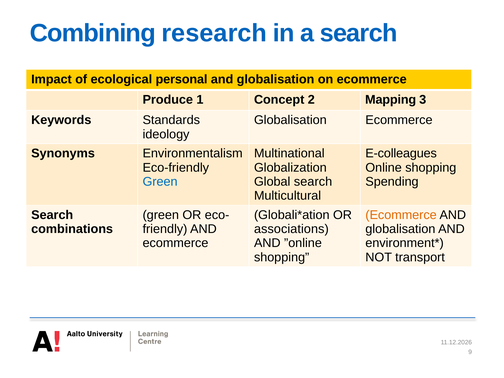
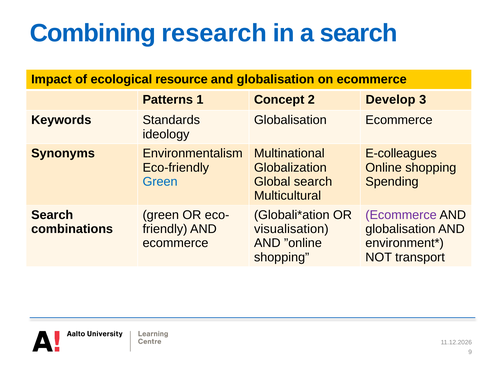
personal: personal -> resource
Produce: Produce -> Patterns
Mapping: Mapping -> Develop
Ecommerce at (401, 215) colour: orange -> purple
associations: associations -> visualisation
